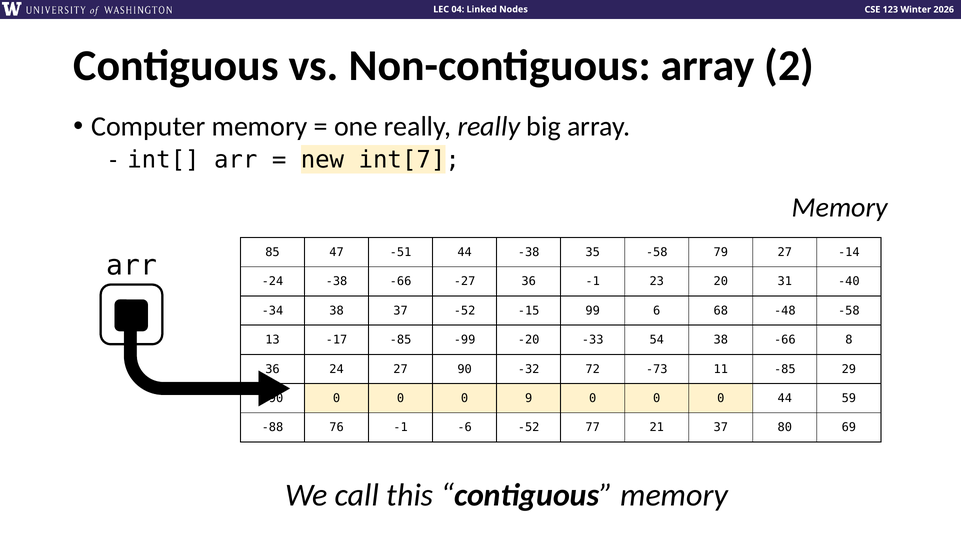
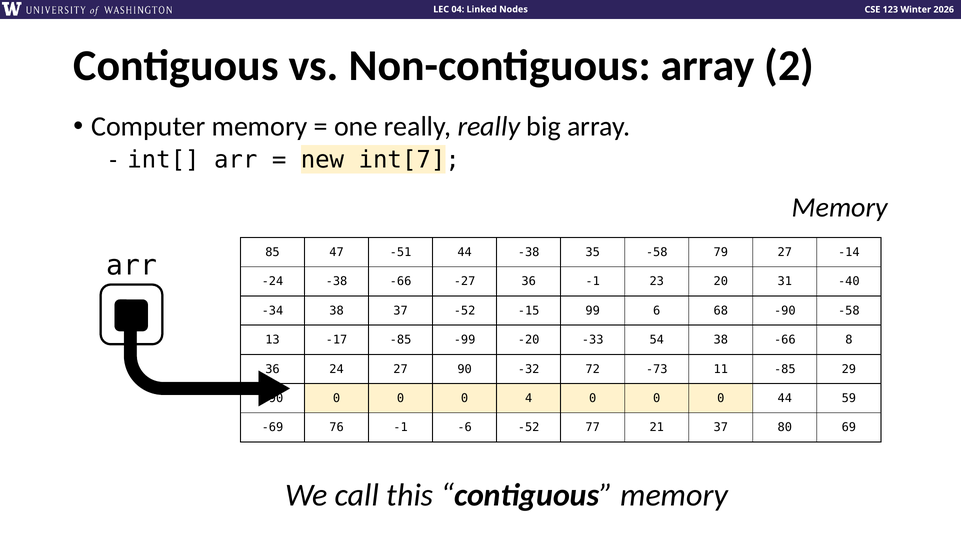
68 -48: -48 -> -90
9: 9 -> 4
-88: -88 -> -69
